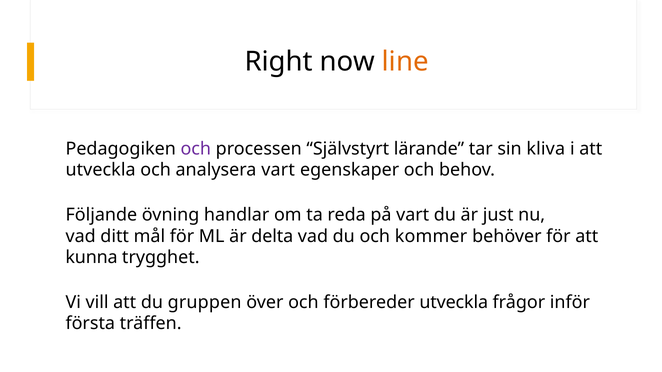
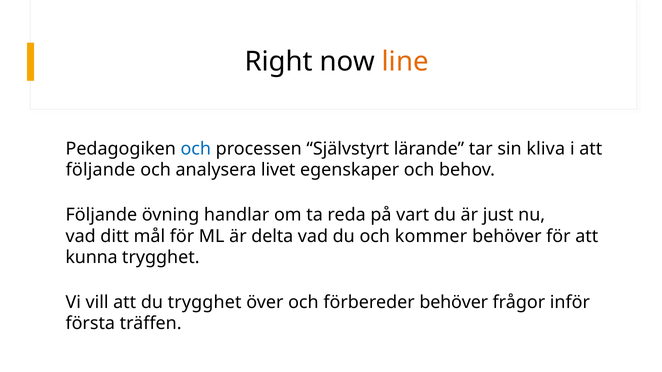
och at (196, 149) colour: purple -> blue
utveckla at (101, 170): utveckla -> följande
analysera vart: vart -> livet
du gruppen: gruppen -> trygghet
förbereder utveckla: utveckla -> behöver
